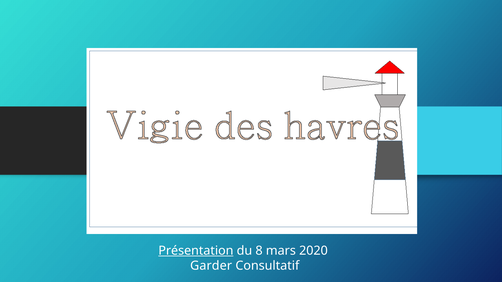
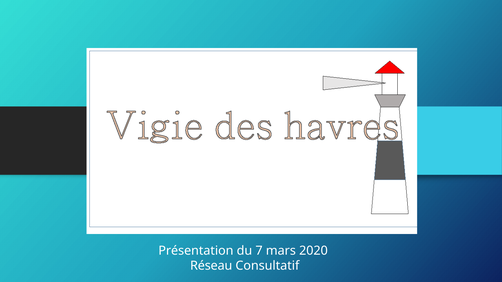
Présentation underline: present -> none
8: 8 -> 7
Garder: Garder -> Réseau
